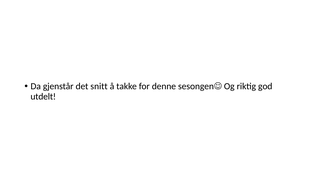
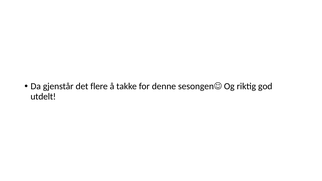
snitt: snitt -> flere
